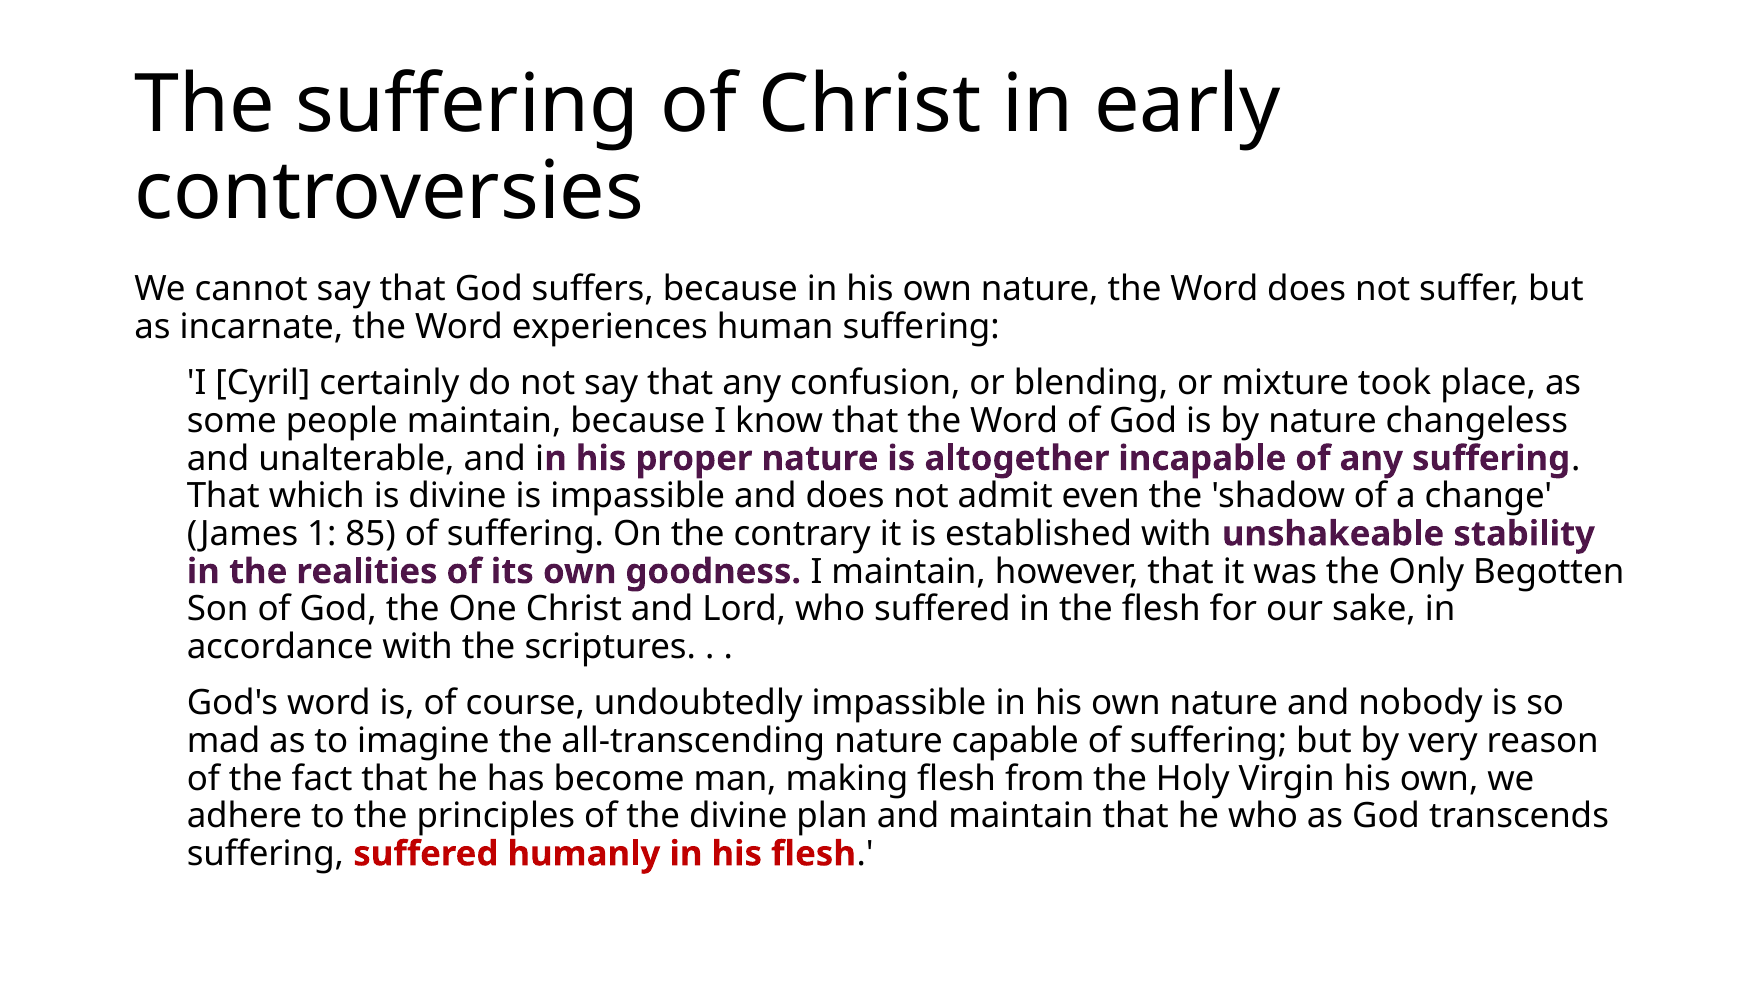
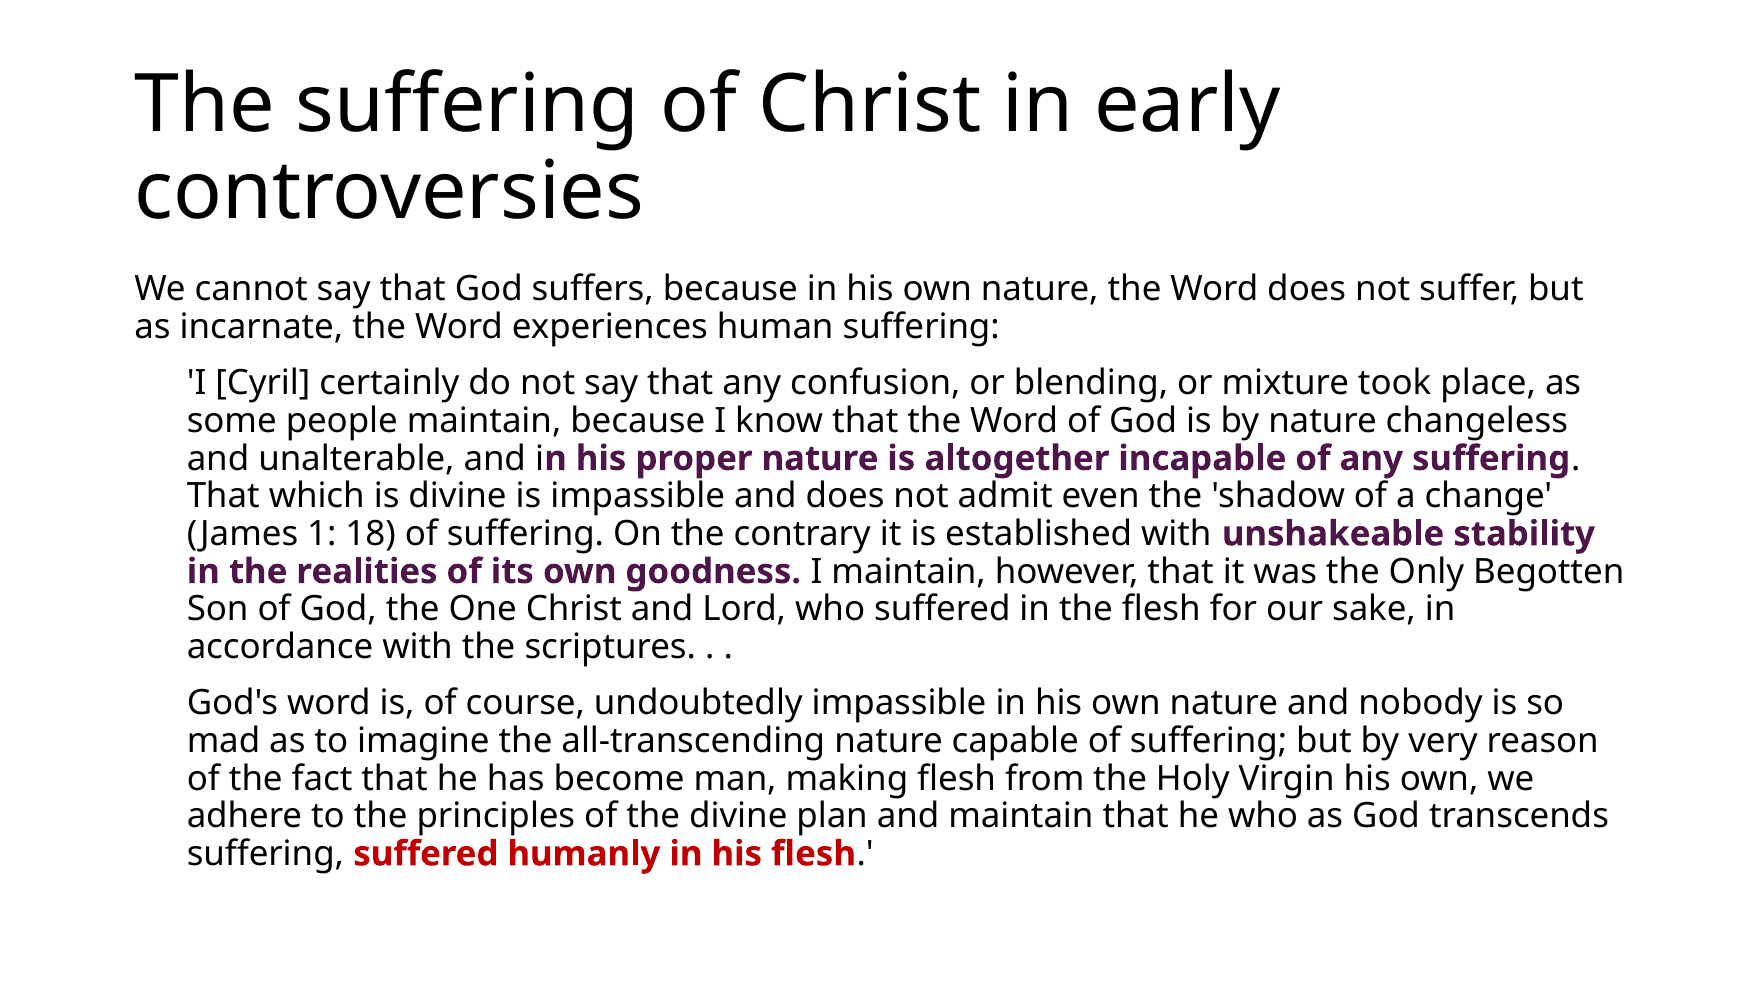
85: 85 -> 18
